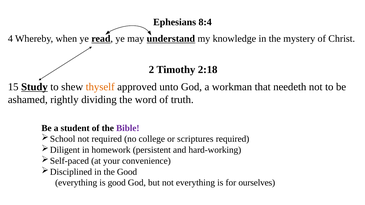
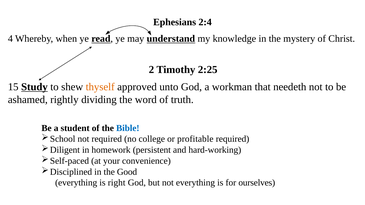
8:4: 8:4 -> 2:4
2:18: 2:18 -> 2:25
Bible colour: purple -> blue
scriptures: scriptures -> profitable
is good: good -> right
